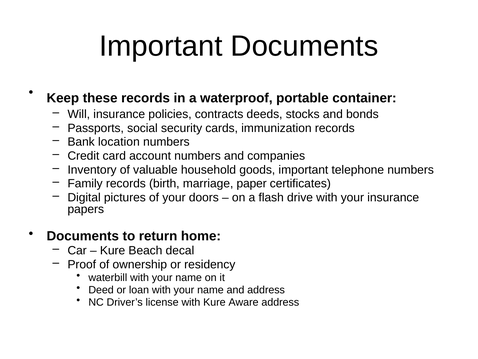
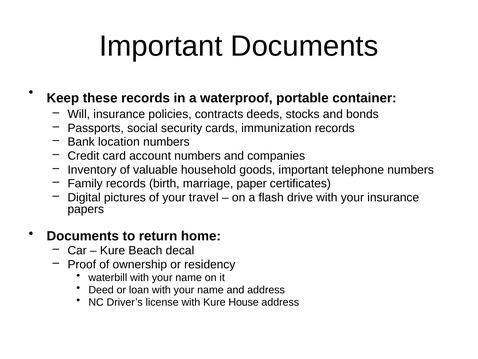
doors: doors -> travel
Aware: Aware -> House
